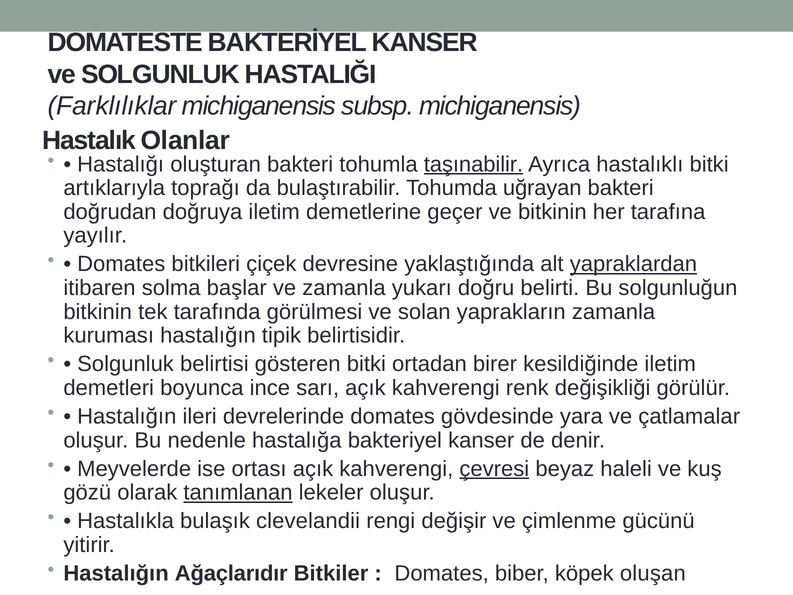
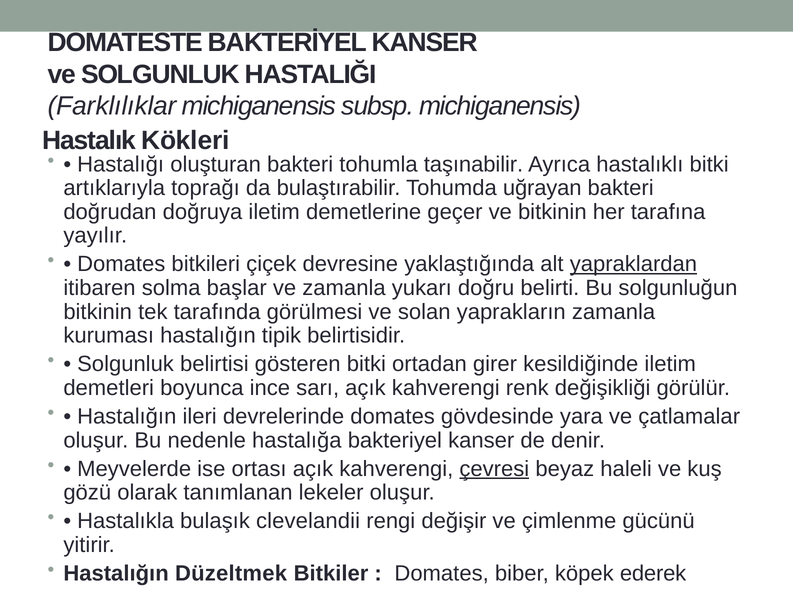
Olanlar: Olanlar -> Kökleri
taşınabilir underline: present -> none
birer: birer -> girer
tanımlanan underline: present -> none
Ağaçlarıdır: Ağaçlarıdır -> Düzeltmek
oluşan: oluşan -> ederek
